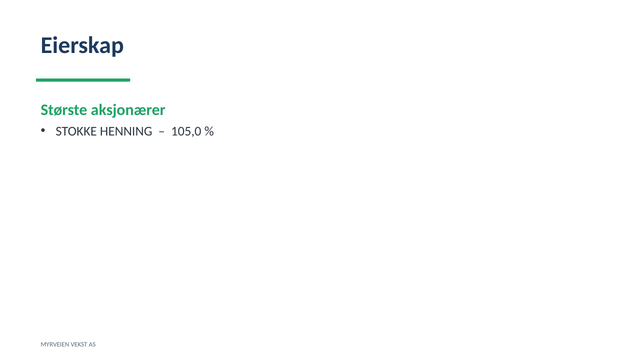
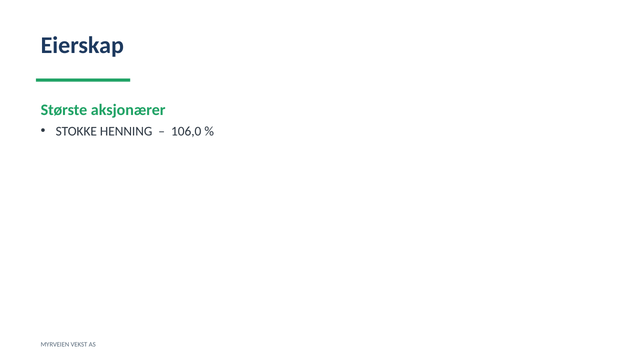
105,0: 105,0 -> 106,0
